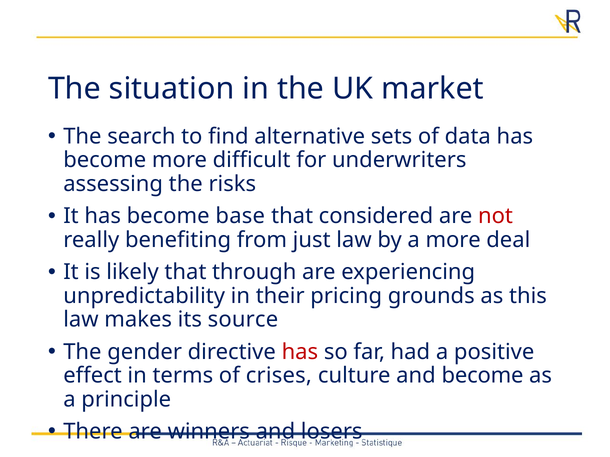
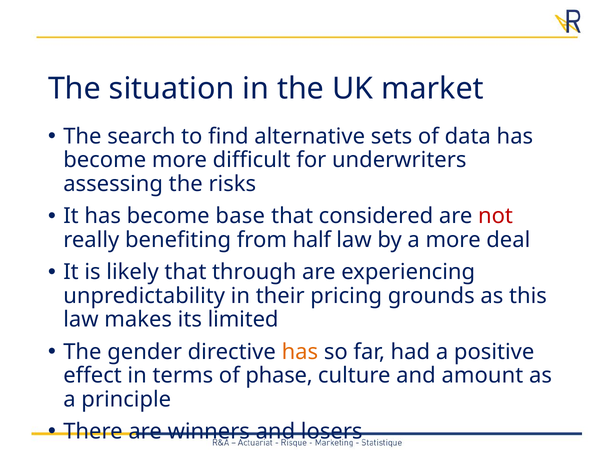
just: just -> half
source: source -> limited
has at (300, 352) colour: red -> orange
crises: crises -> phase
and become: become -> amount
